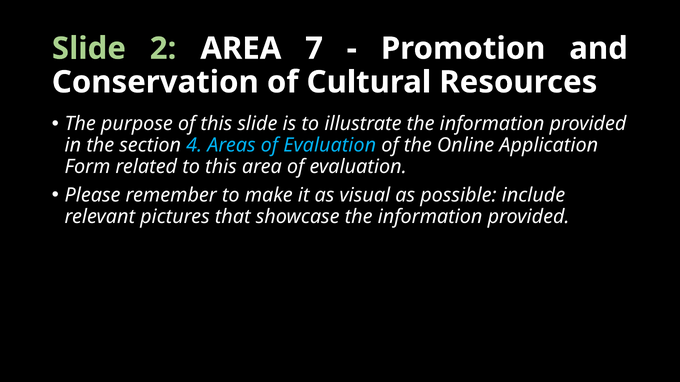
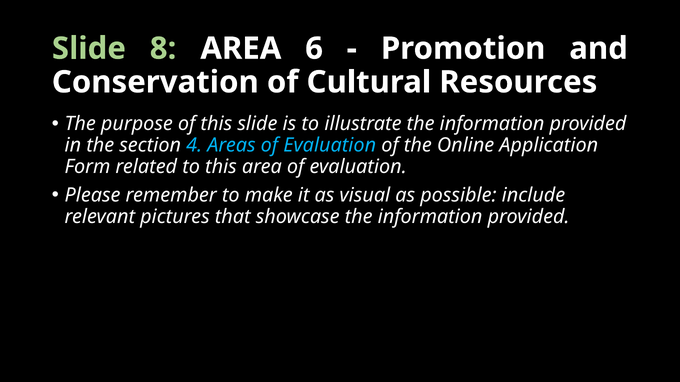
2: 2 -> 8
7: 7 -> 6
